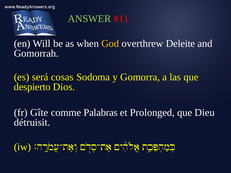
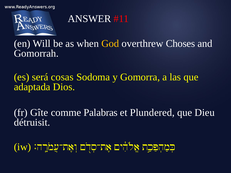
ANSWER colour: light green -> white
Deleite: Deleite -> Choses
despierto: despierto -> adaptada
Prolonged: Prolonged -> Plundered
